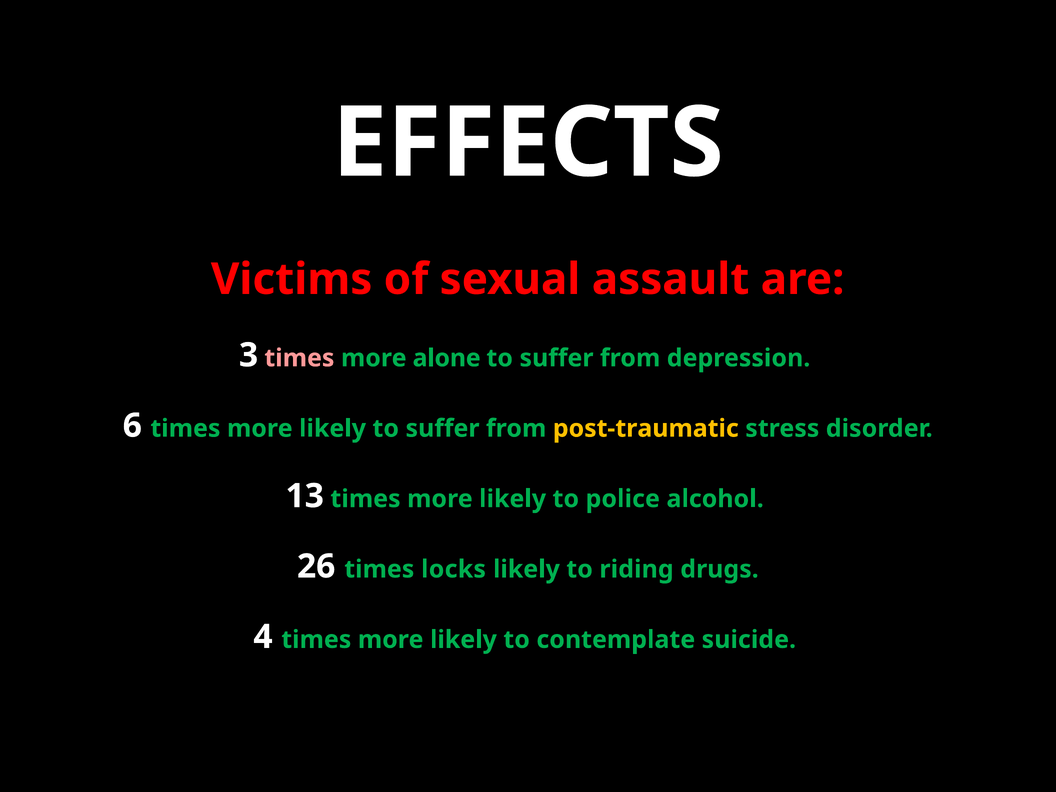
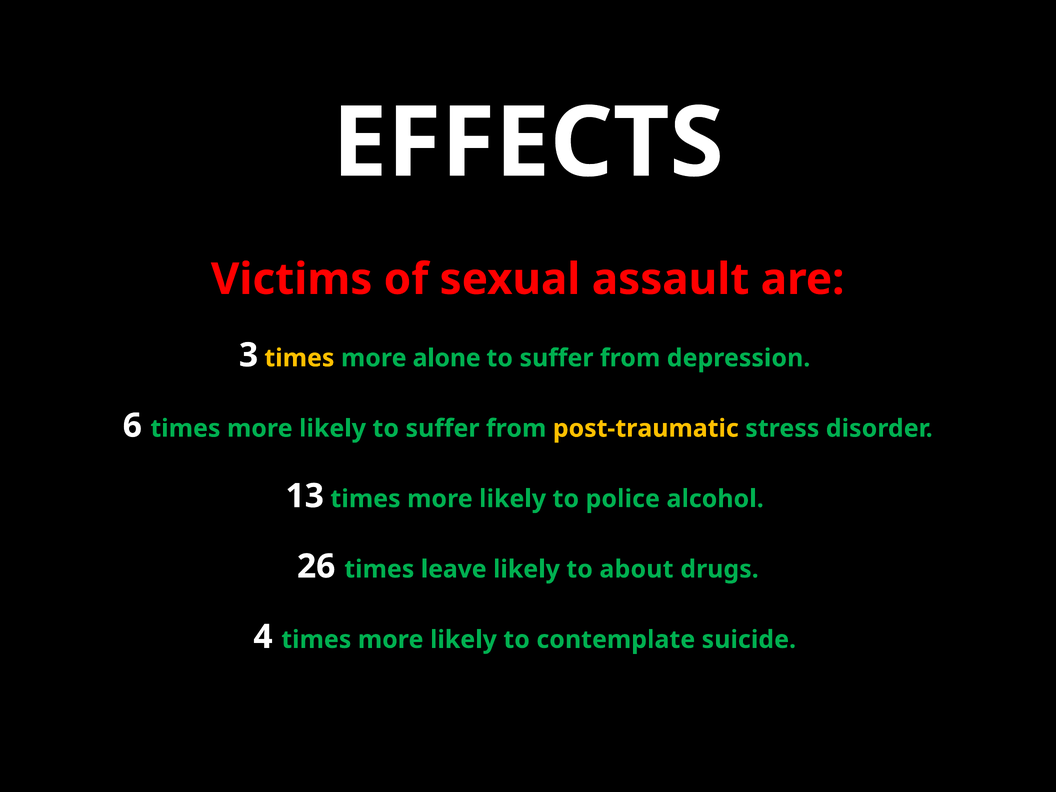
times at (299, 358) colour: pink -> yellow
locks: locks -> leave
riding: riding -> about
